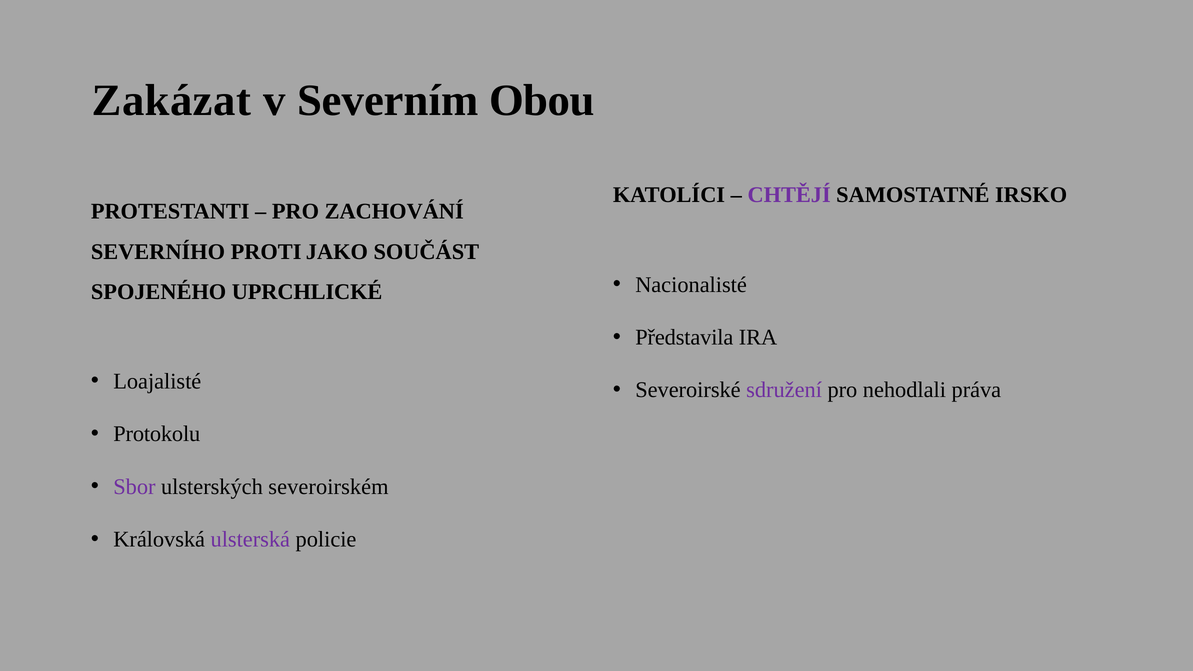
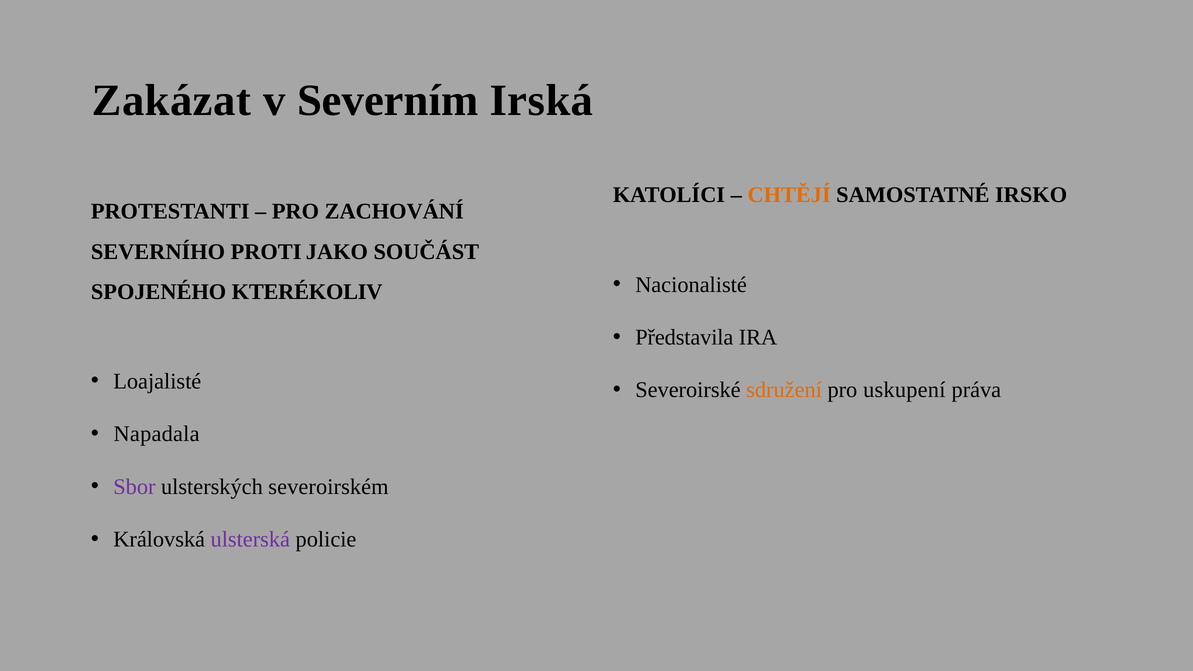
Obou: Obou -> Irská
CHTĚJÍ colour: purple -> orange
UPRCHLICKÉ: UPRCHLICKÉ -> KTERÉKOLIV
sdružení colour: purple -> orange
nehodlali: nehodlali -> uskupení
Protokolu: Protokolu -> Napadala
